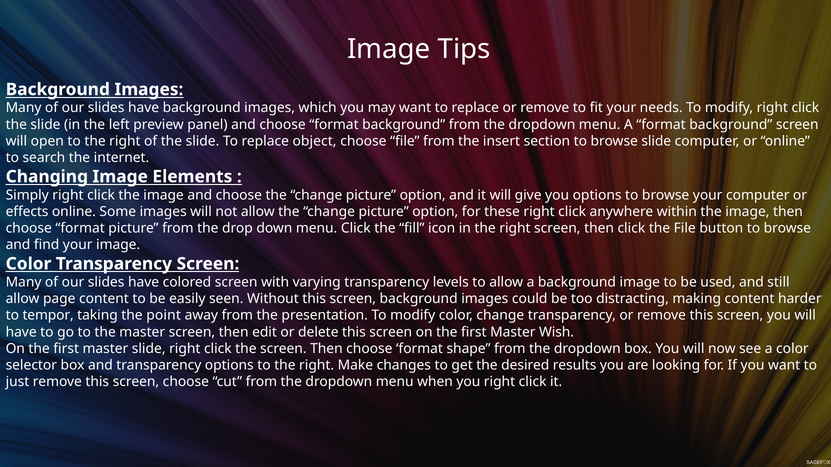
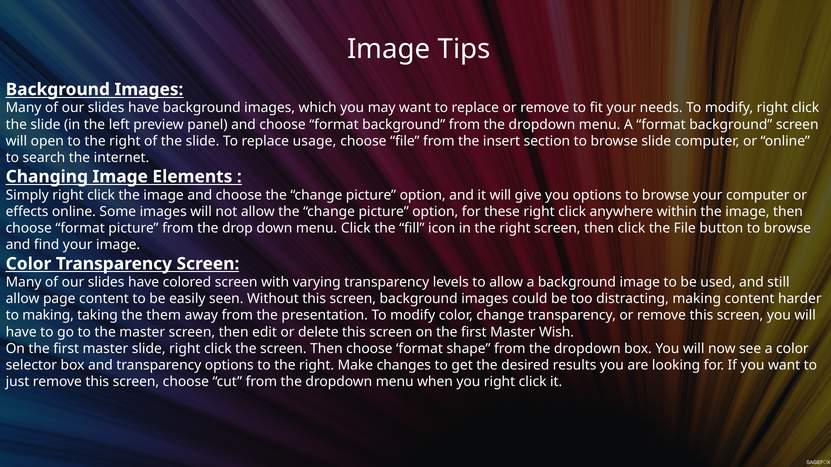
object: object -> usage
to tempor: tempor -> making
point: point -> them
